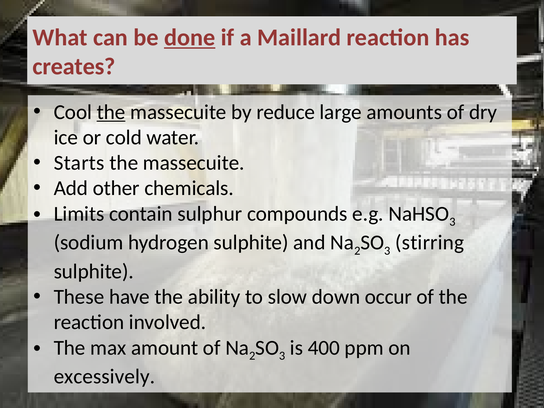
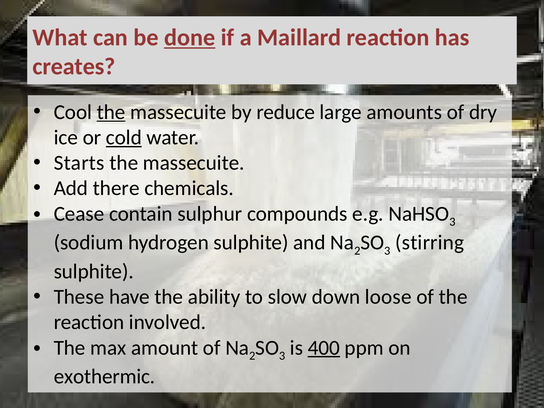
cold underline: none -> present
other: other -> there
Limits: Limits -> Cease
occur: occur -> loose
400 underline: none -> present
excessively: excessively -> exothermic
